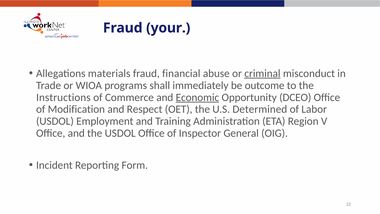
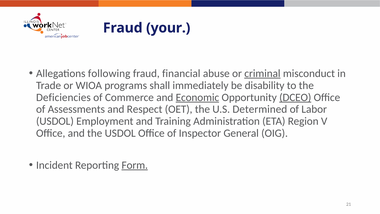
materials: materials -> following
outcome: outcome -> disability
Instructions: Instructions -> Deficiencies
DCEO underline: none -> present
Modification: Modification -> Assessments
Form underline: none -> present
